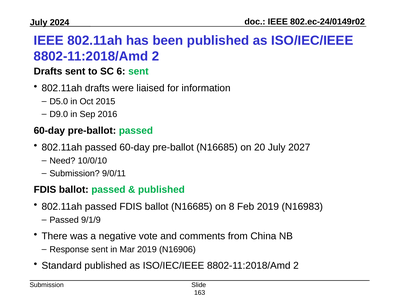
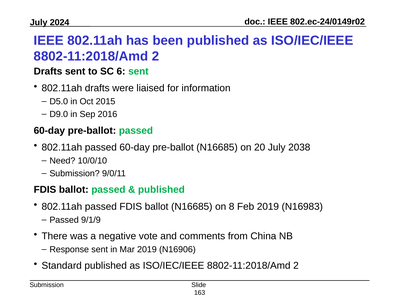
2027: 2027 -> 2038
